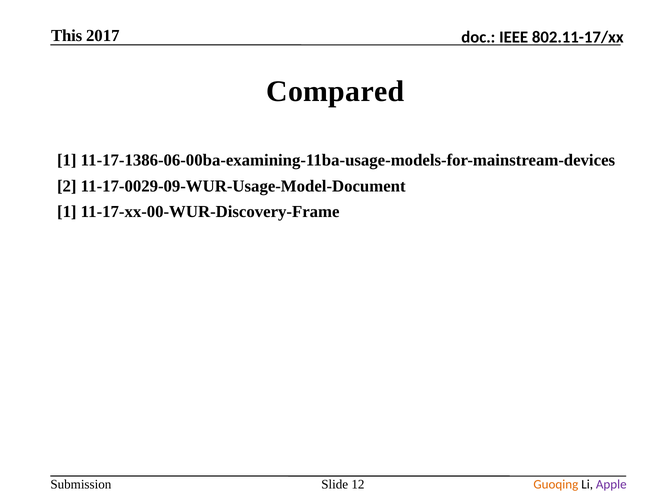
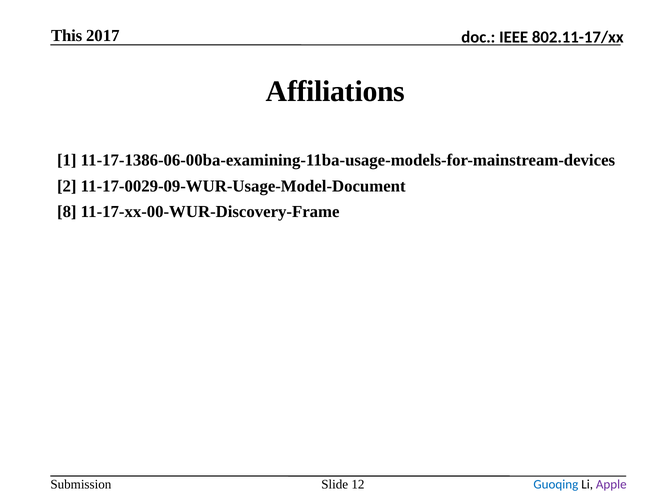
Compared: Compared -> Affiliations
1 at (67, 211): 1 -> 8
Guoqing colour: orange -> blue
